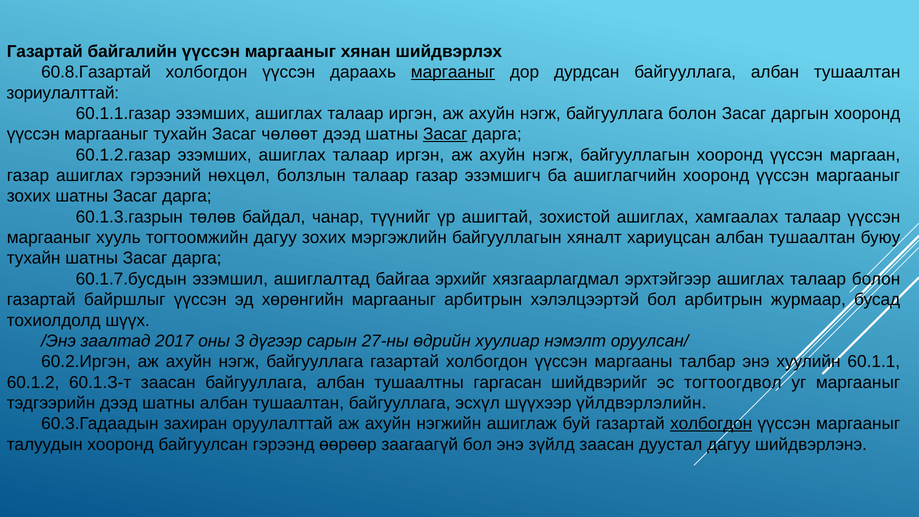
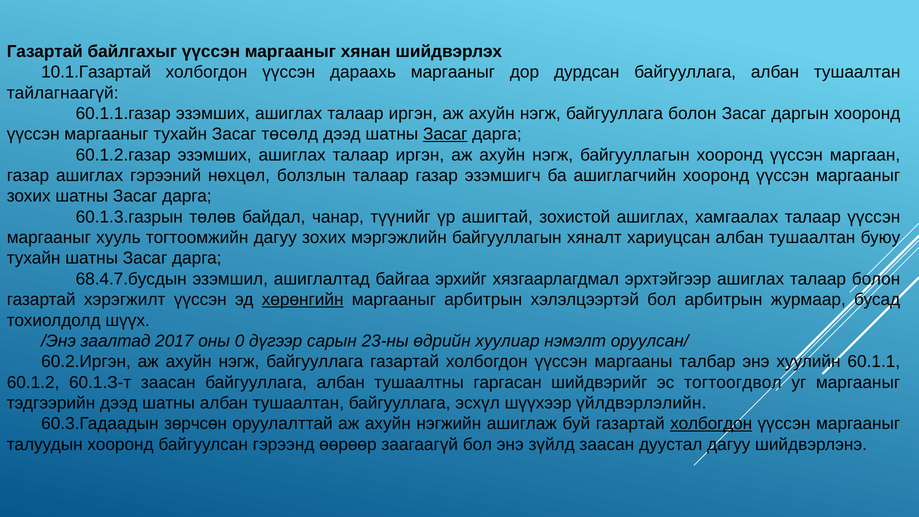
байгалийн: байгалийн -> байлгахыг
60.8.Газартай: 60.8.Газартай -> 10.1.Газартай
маргааныг at (453, 72) underline: present -> none
зориулалттай: зориулалттай -> тайлагнаагүй
чөлөөт: чөлөөт -> төсөлд
60.1.7.бусдын: 60.1.7.бусдын -> 68.4.7.бусдын
байршлыг: байршлыг -> хэрэгжилт
хөрөнгийн underline: none -> present
3: 3 -> 0
27-ны: 27-ны -> 23-ны
захиран: захиран -> зөрчсөн
